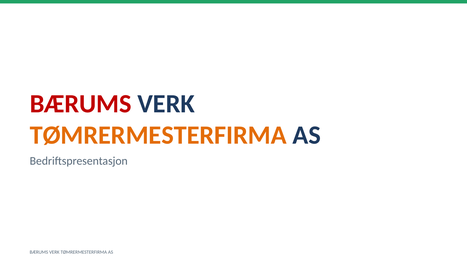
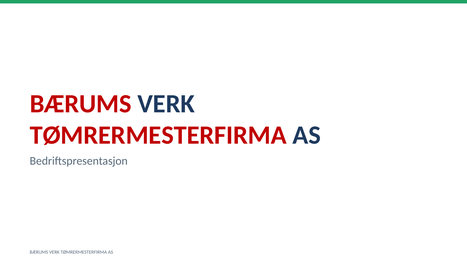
TØMRERMESTERFIRMA at (158, 135) colour: orange -> red
